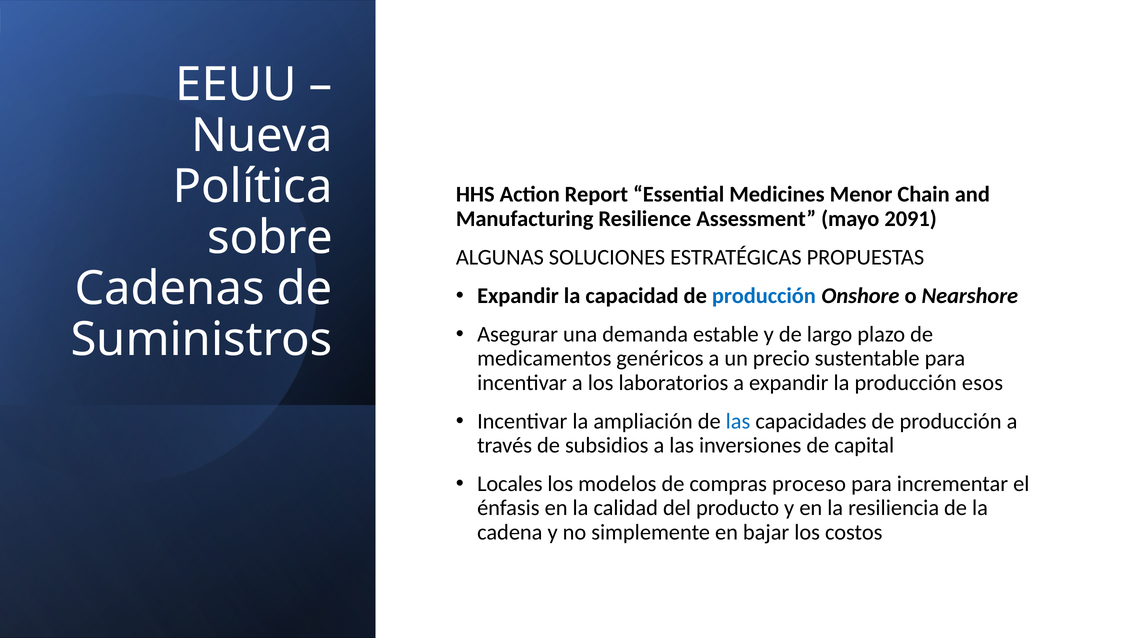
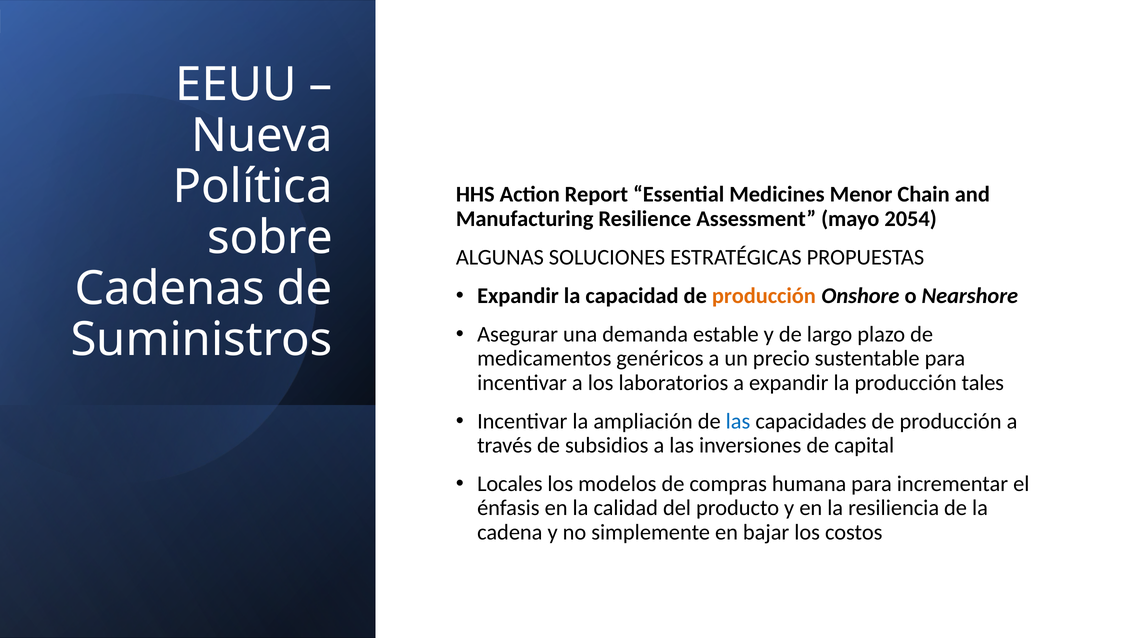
2091: 2091 -> 2054
producción at (764, 296) colour: blue -> orange
esos: esos -> tales
proceso: proceso -> humana
